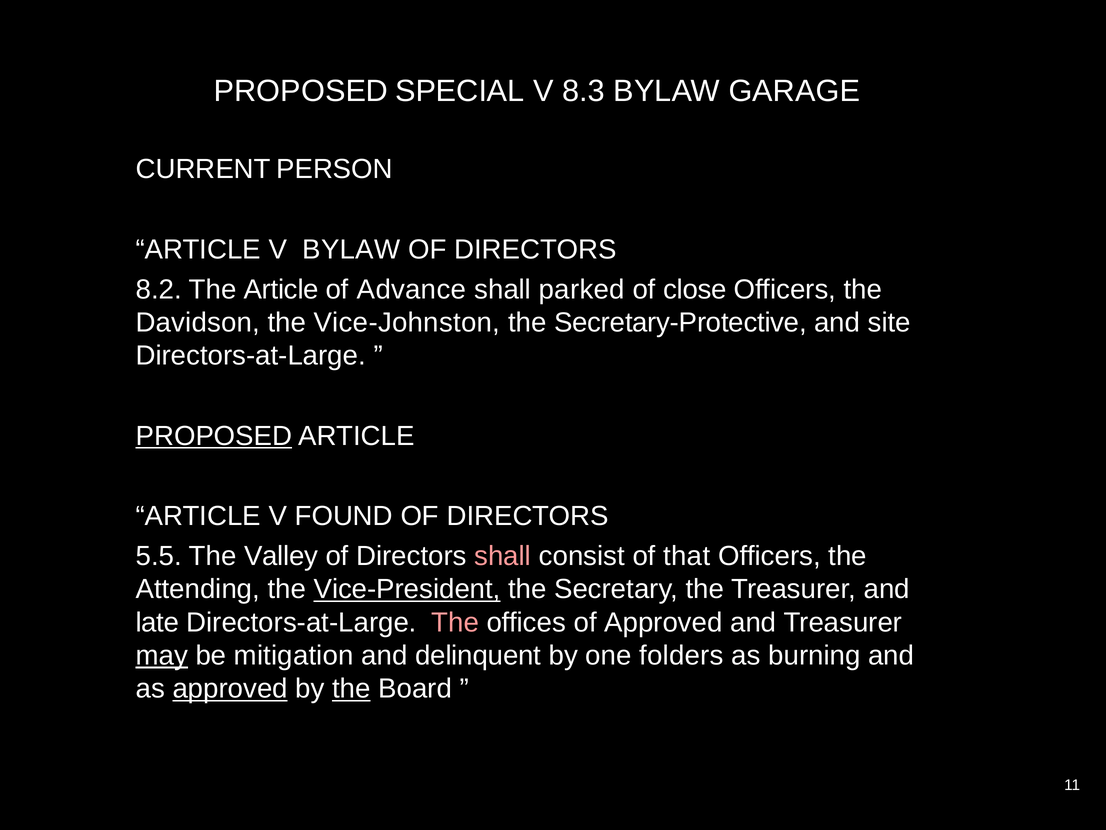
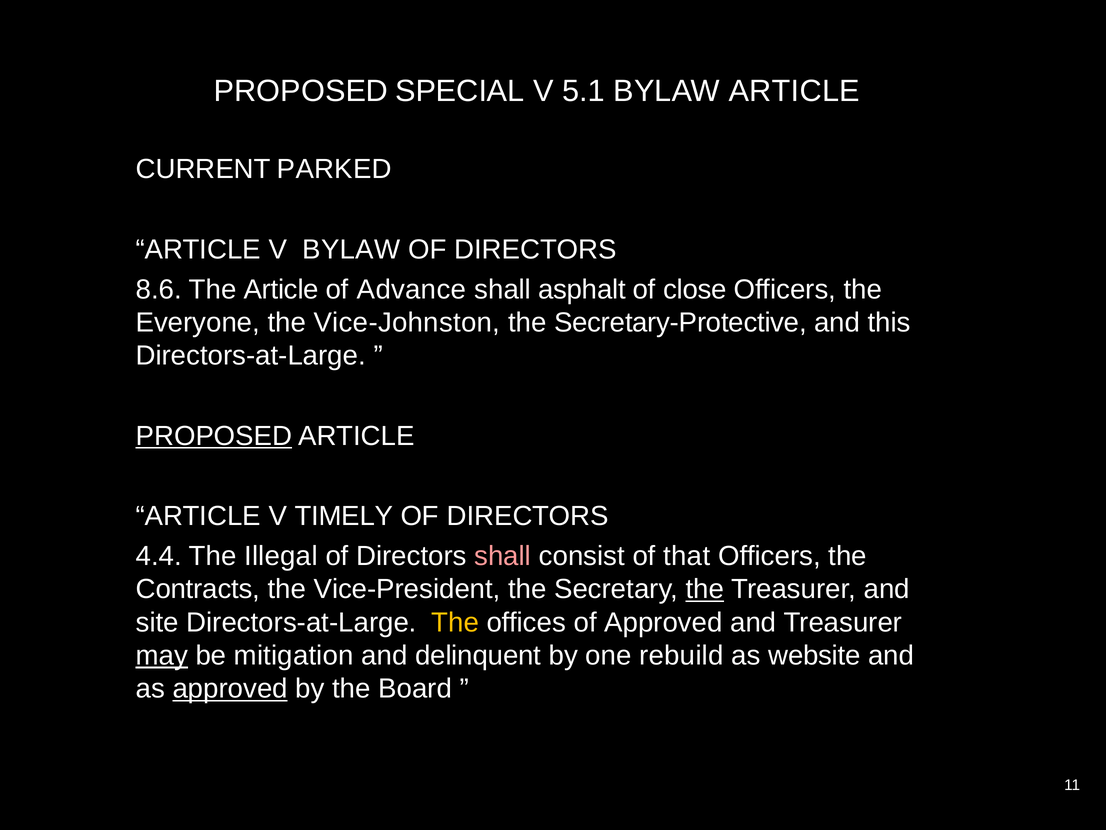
8.3: 8.3 -> 5.1
BYLAW GARAGE: GARAGE -> ARTICLE
PERSON: PERSON -> PARKED
8.2: 8.2 -> 8.6
parked: parked -> asphalt
Davidson: Davidson -> Everyone
site: site -> this
FOUND: FOUND -> TIMELY
5.5: 5.5 -> 4.4
Valley: Valley -> Illegal
Attending: Attending -> Contracts
Vice‐President underline: present -> none
the at (705, 589) underline: none -> present
late: late -> site
The at (455, 622) colour: pink -> yellow
folders: folders -> rebuild
burning: burning -> website
the at (351, 688) underline: present -> none
